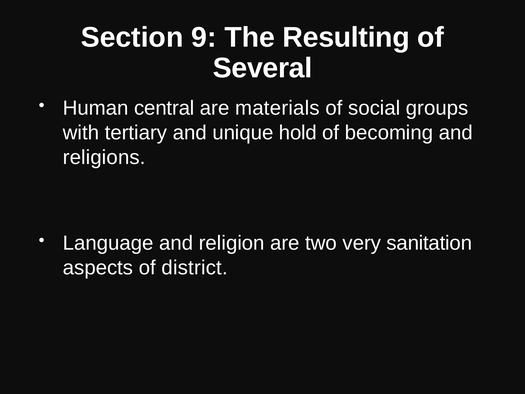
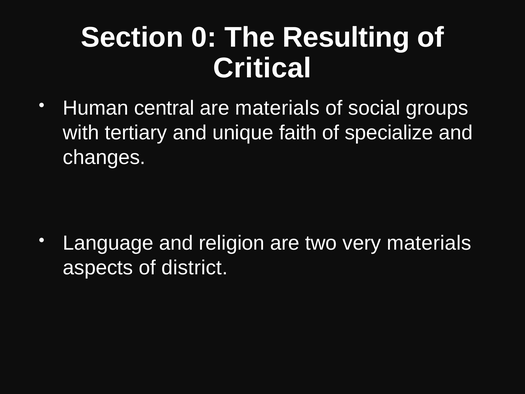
9: 9 -> 0
Several: Several -> Critical
hold: hold -> faith
becoming: becoming -> specialize
religions: religions -> changes
very sanitation: sanitation -> materials
